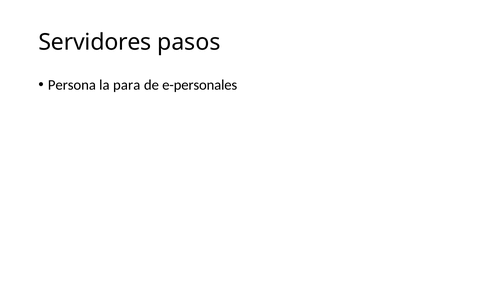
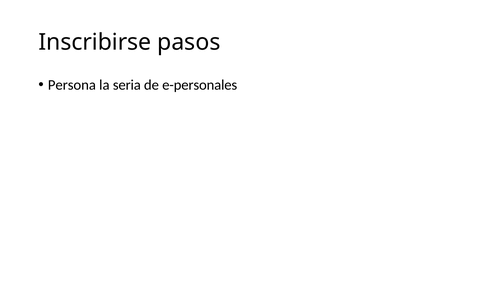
Servidores: Servidores -> Inscribirse
para: para -> seria
